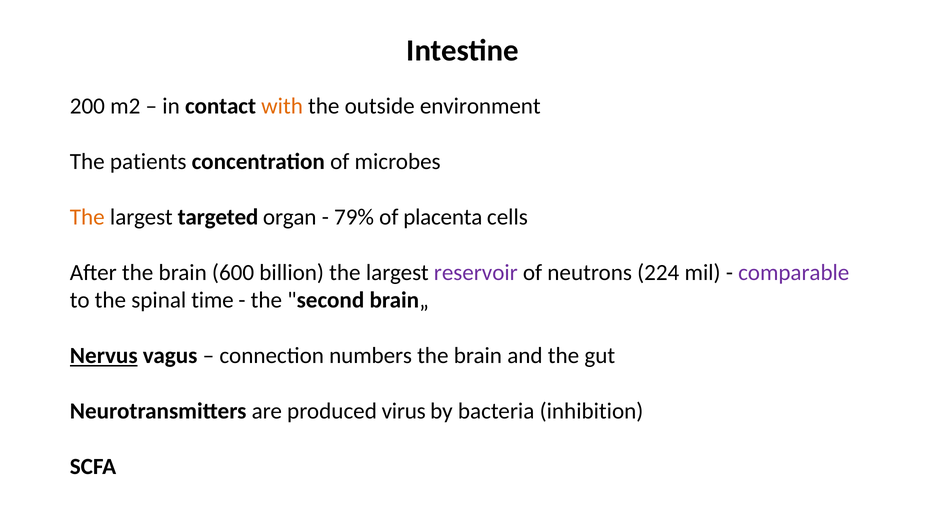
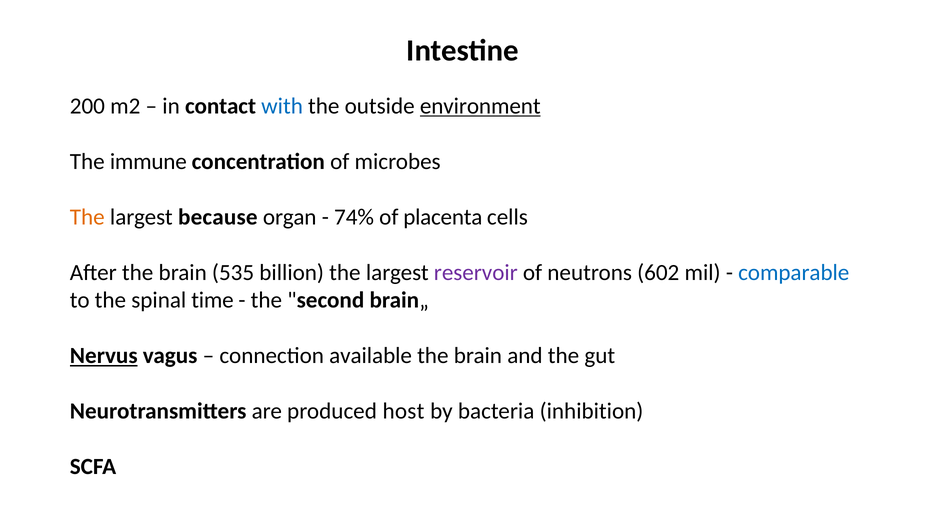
with colour: orange -> blue
environment underline: none -> present
patients: patients -> immune
targeted: targeted -> because
79%: 79% -> 74%
600: 600 -> 535
224: 224 -> 602
comparable colour: purple -> blue
numbers: numbers -> available
virus: virus -> host
